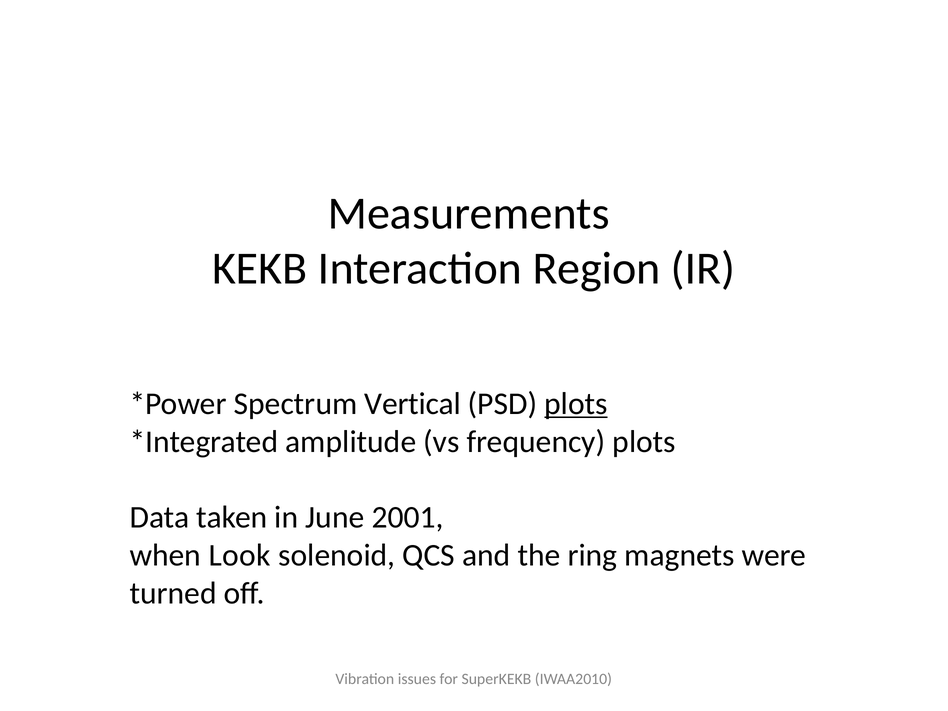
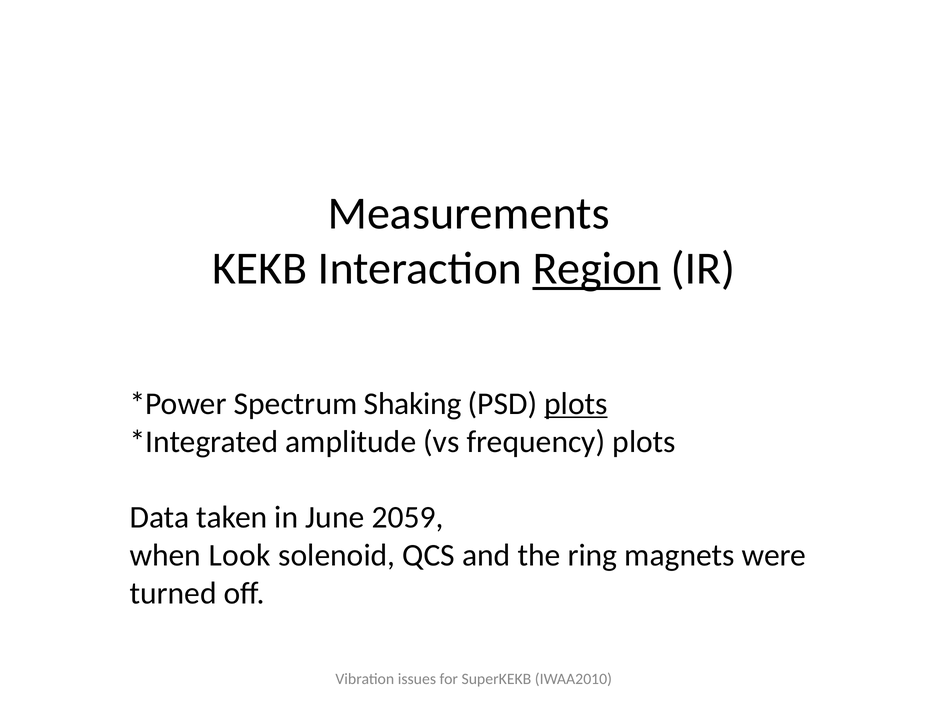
Region underline: none -> present
Vertical: Vertical -> Shaking
2001: 2001 -> 2059
